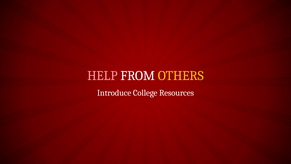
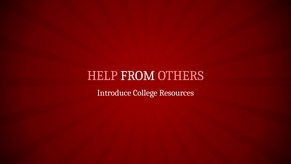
OTHERS colour: yellow -> pink
